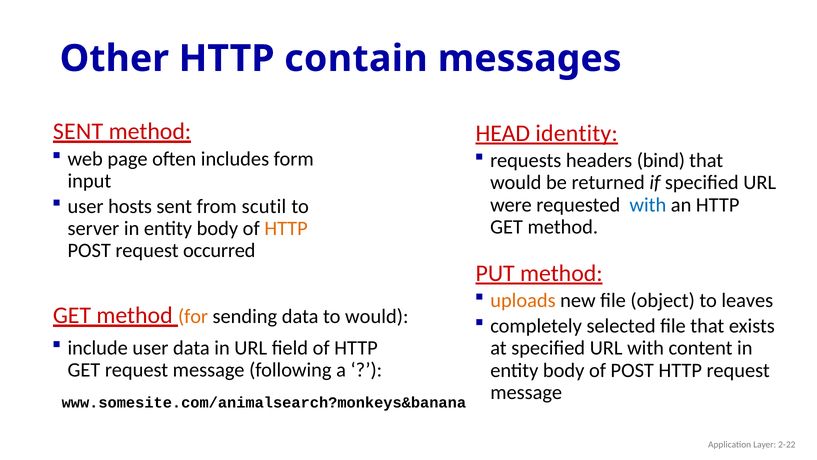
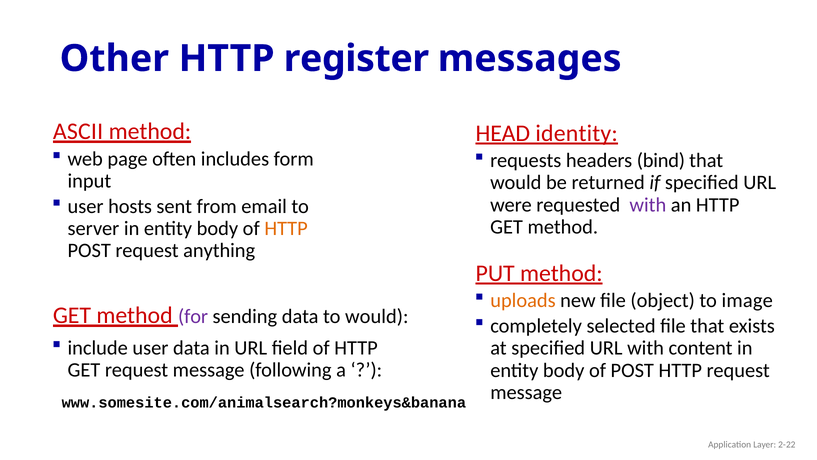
contain: contain -> register
SENT at (78, 131): SENT -> ASCII
scutil: scutil -> email
with at (648, 205) colour: blue -> purple
occurred: occurred -> anything
leaves: leaves -> image
for colour: orange -> purple
